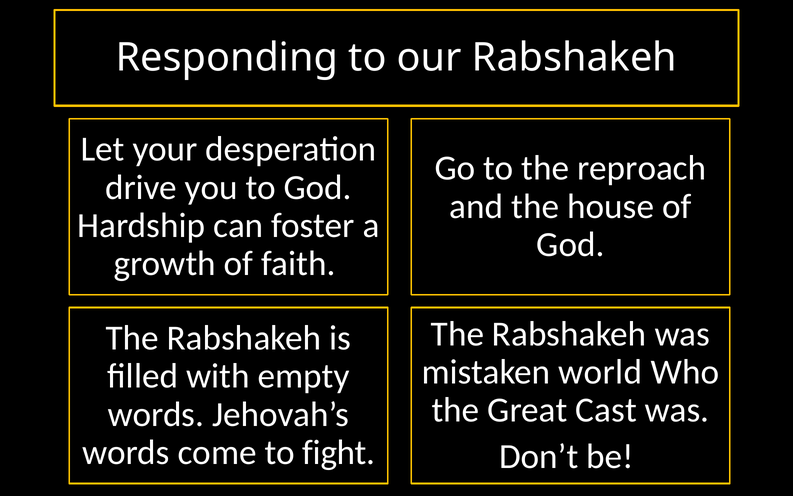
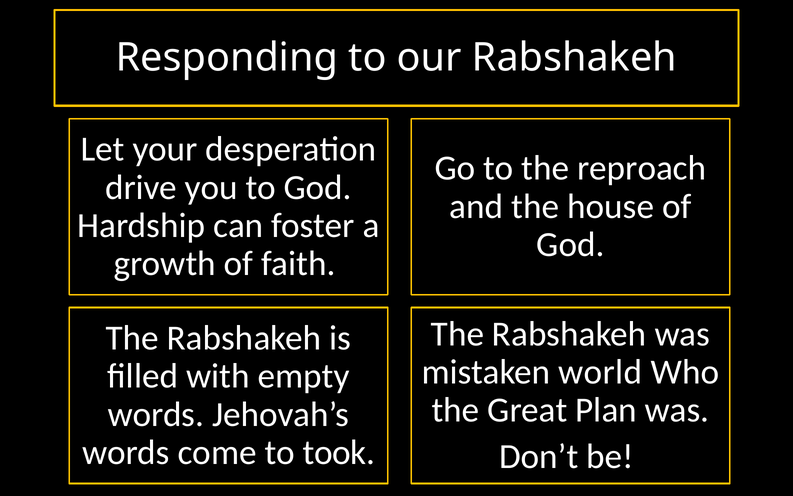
Cast: Cast -> Plan
fight: fight -> took
